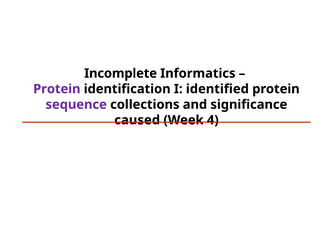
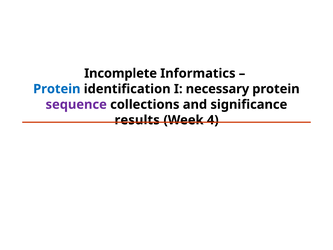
Protein at (57, 89) colour: purple -> blue
identified: identified -> necessary
caused: caused -> results
